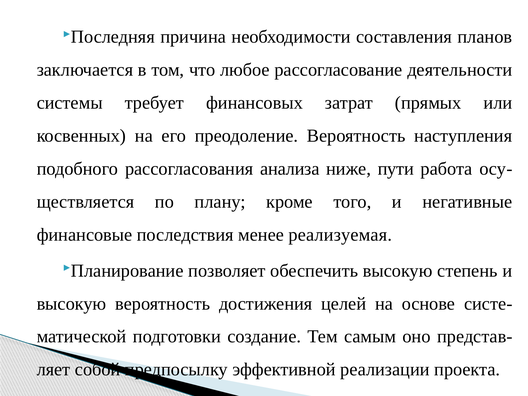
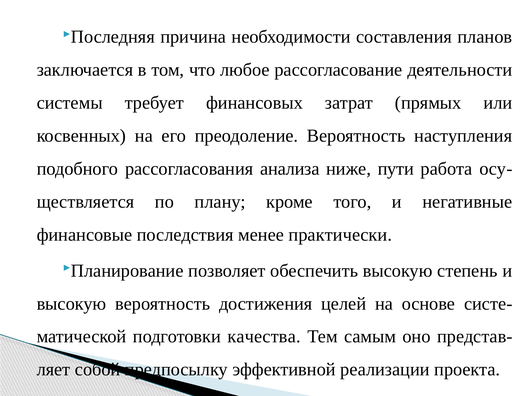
реализуемая: реализуемая -> практически
создание: создание -> качества
